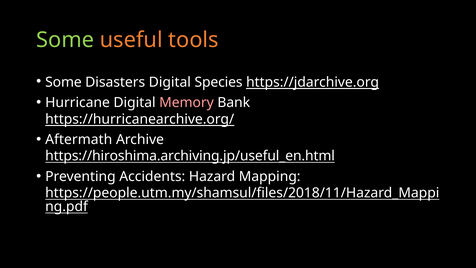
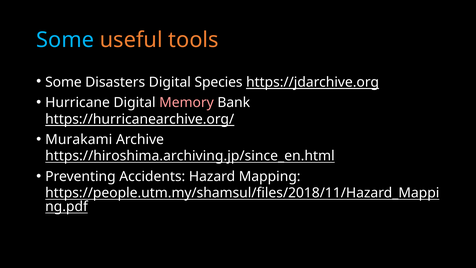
Some at (65, 40) colour: light green -> light blue
Aftermath: Aftermath -> Murakami
https://hiroshima.archiving.jp/useful_en.html: https://hiroshima.archiving.jp/useful_en.html -> https://hiroshima.archiving.jp/since_en.html
